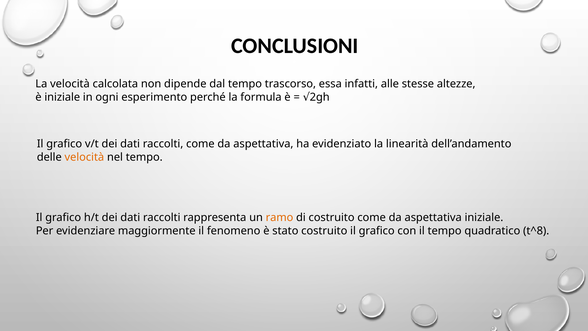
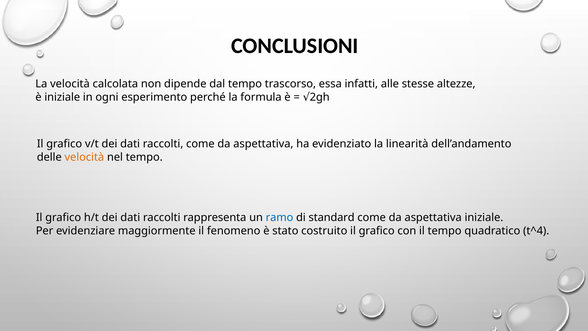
ramo colour: orange -> blue
di costruito: costruito -> standard
t^8: t^8 -> t^4
